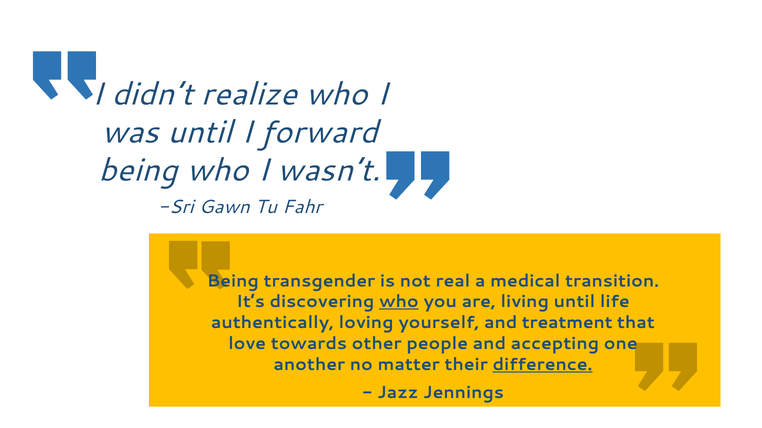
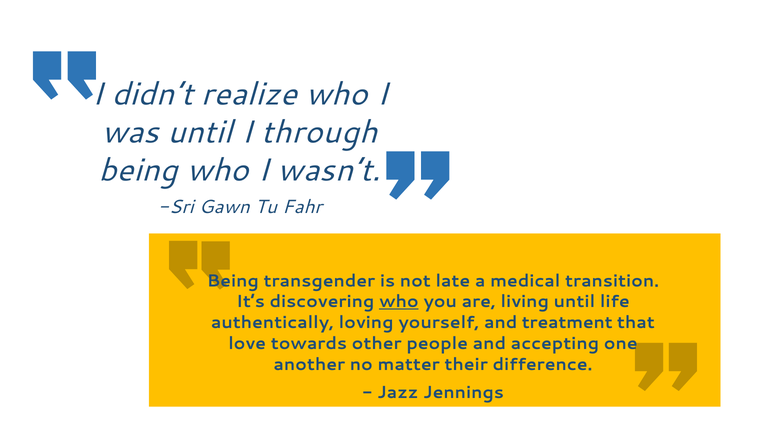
forward: forward -> through
real: real -> late
difference underline: present -> none
